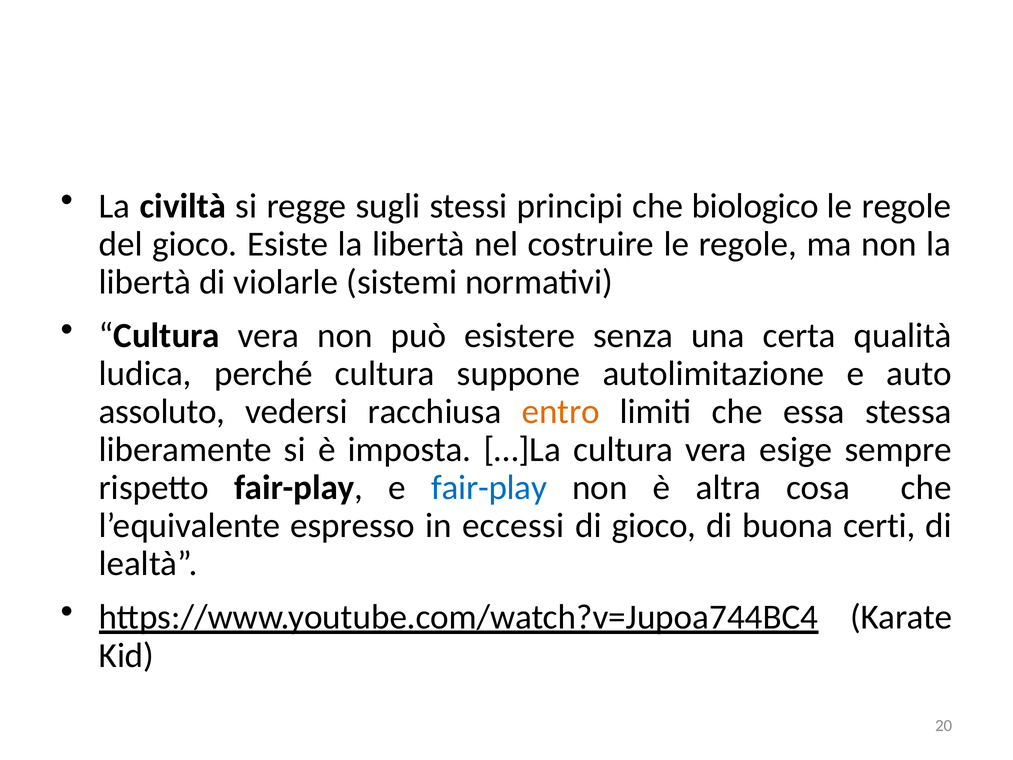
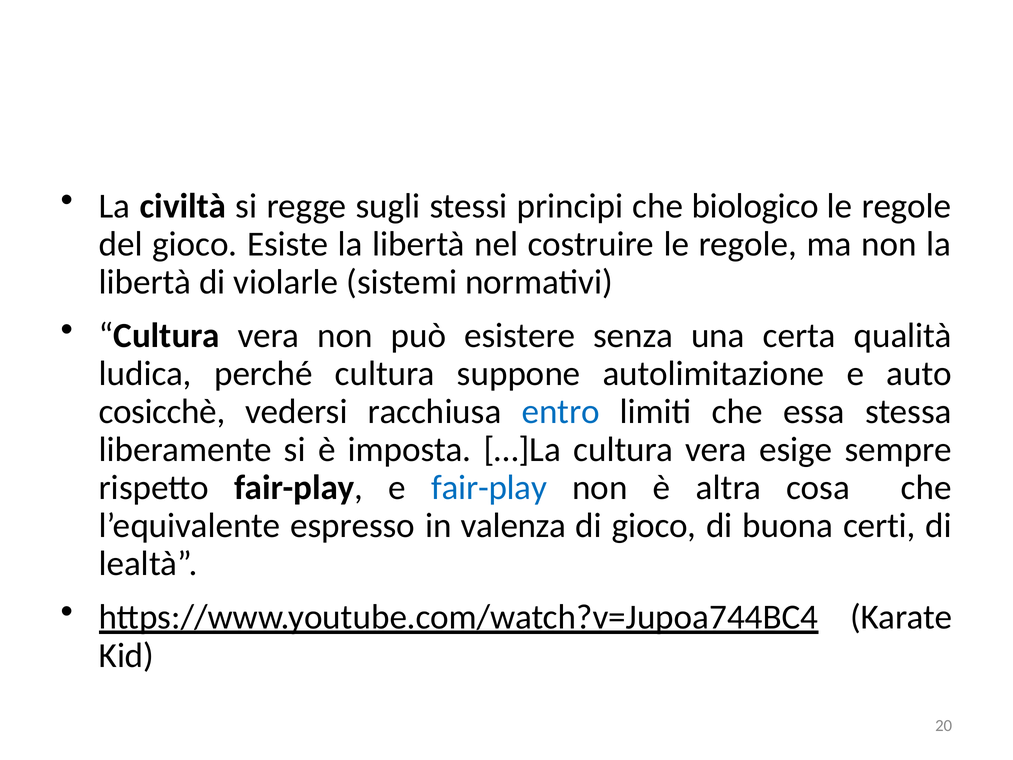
assoluto: assoluto -> cosicchè
entro colour: orange -> blue
eccessi: eccessi -> valenza
